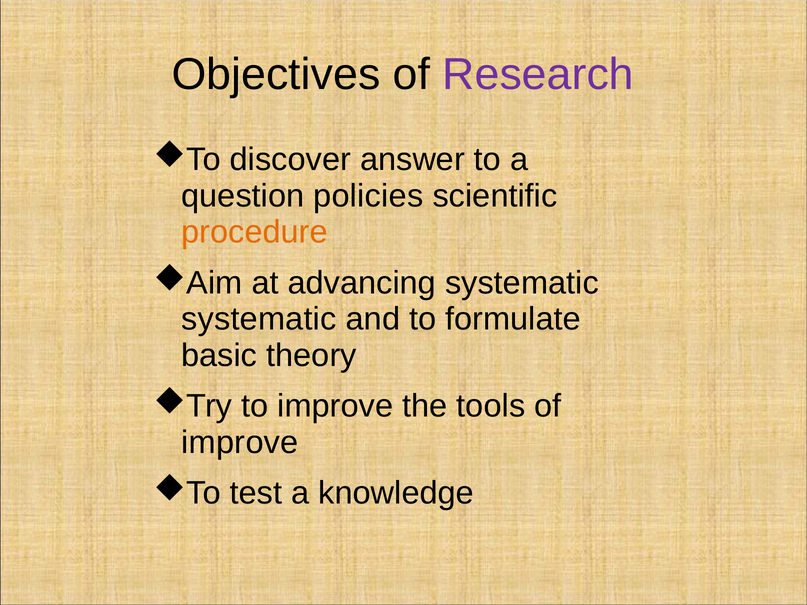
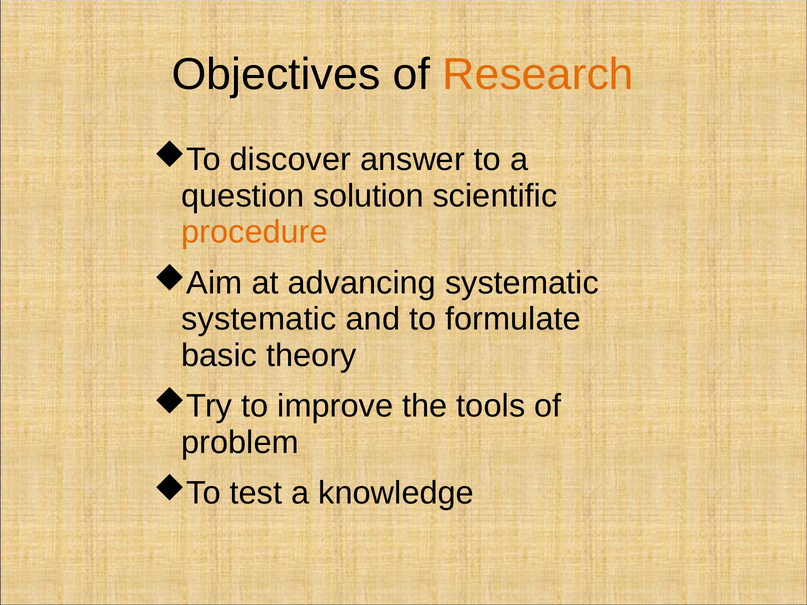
Research colour: purple -> orange
policies: policies -> solution
improve at (240, 442): improve -> problem
